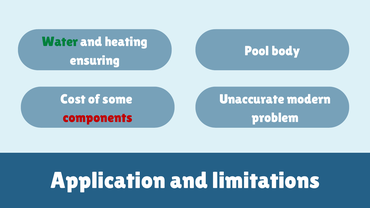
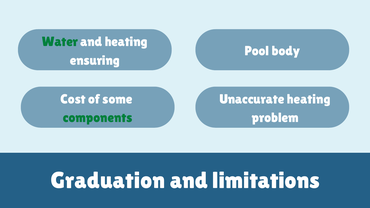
Unaccurate modern: modern -> heating
components colour: red -> green
Application: Application -> Graduation
